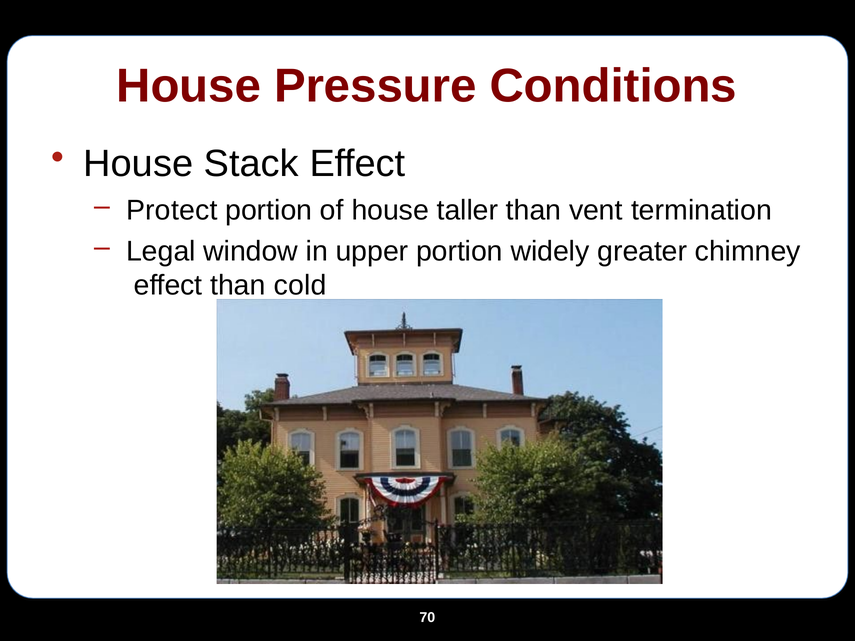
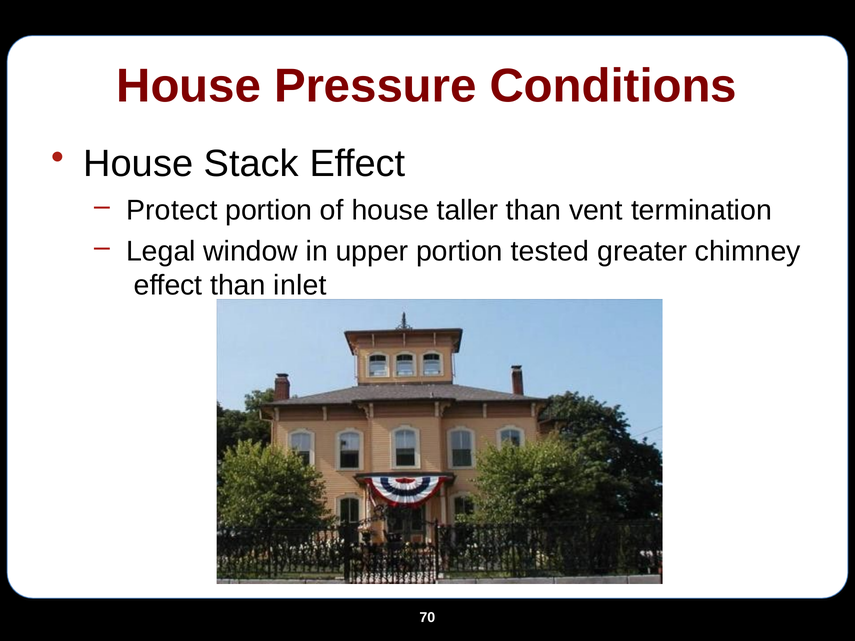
widely: widely -> tested
cold: cold -> inlet
